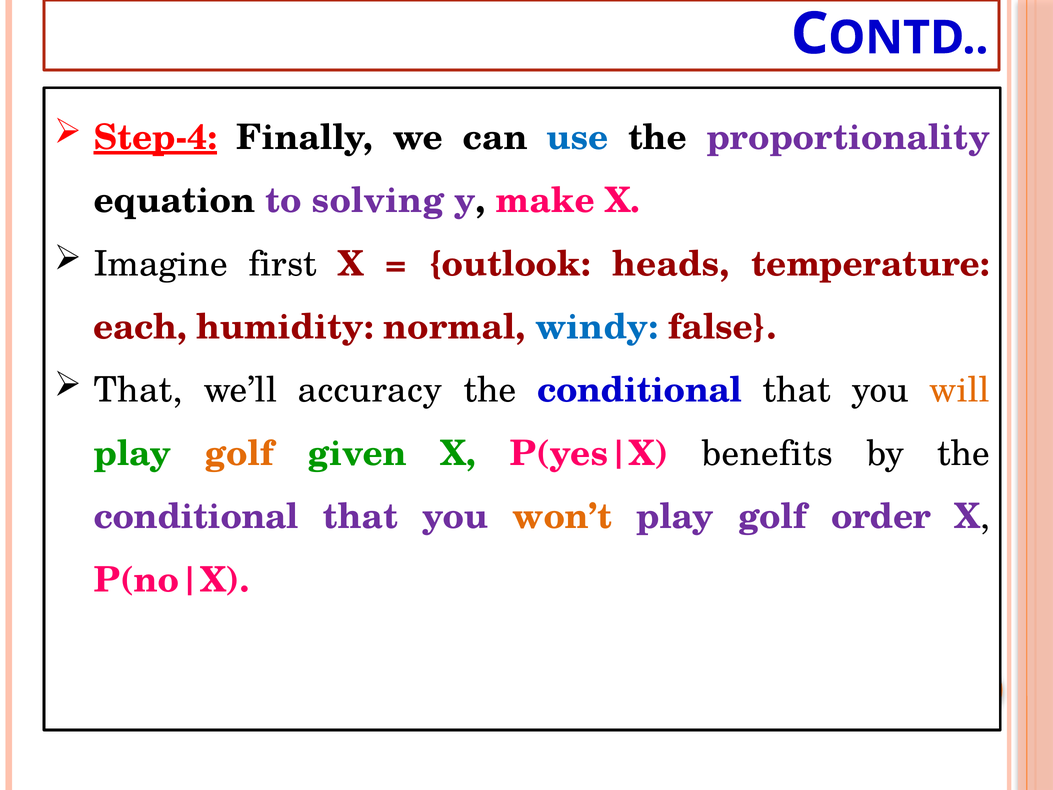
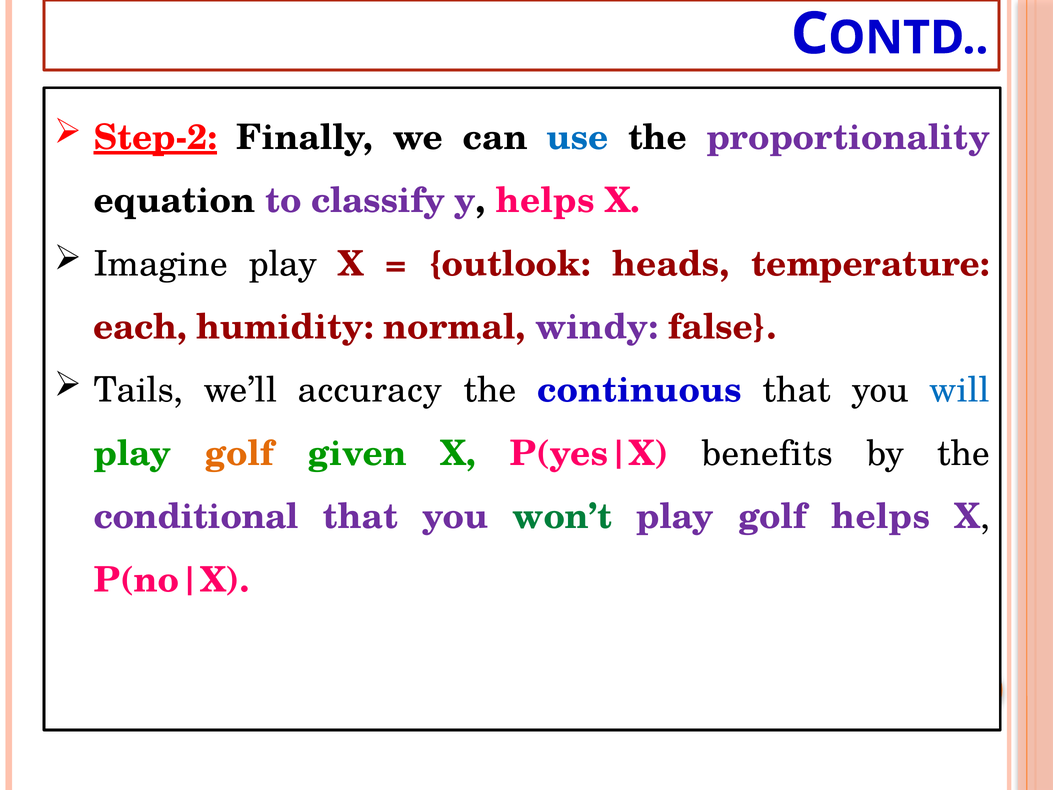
Step-4: Step-4 -> Step-2
solving: solving -> classify
y make: make -> helps
Imagine first: first -> play
windy colour: blue -> purple
That at (138, 390): That -> Tails
conditional at (640, 390): conditional -> continuous
will colour: orange -> blue
won’t colour: orange -> green
golf order: order -> helps
